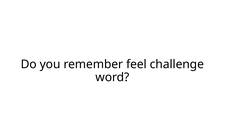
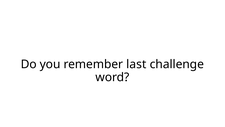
feel: feel -> last
